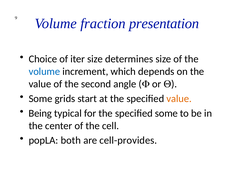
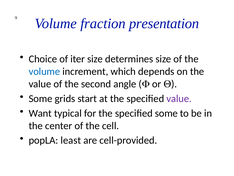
value at (179, 98) colour: orange -> purple
Being: Being -> Want
both: both -> least
cell-provides: cell-provides -> cell-provided
